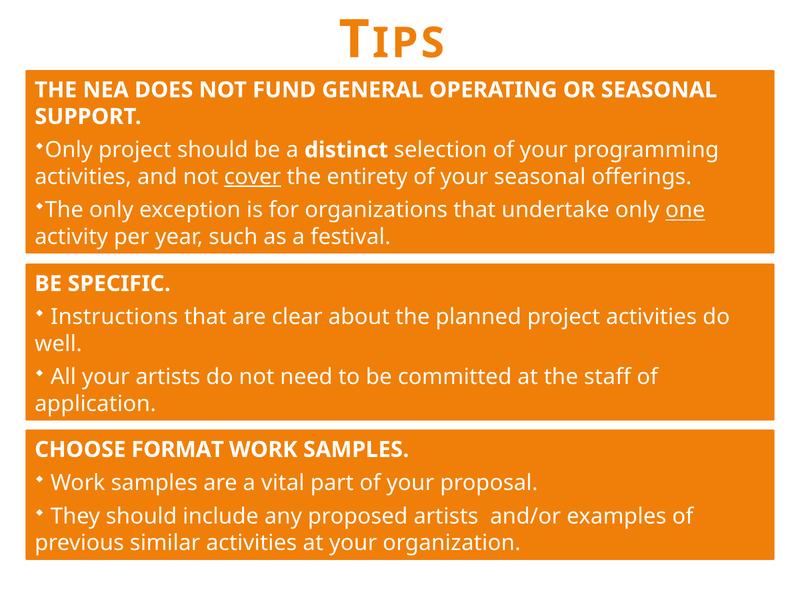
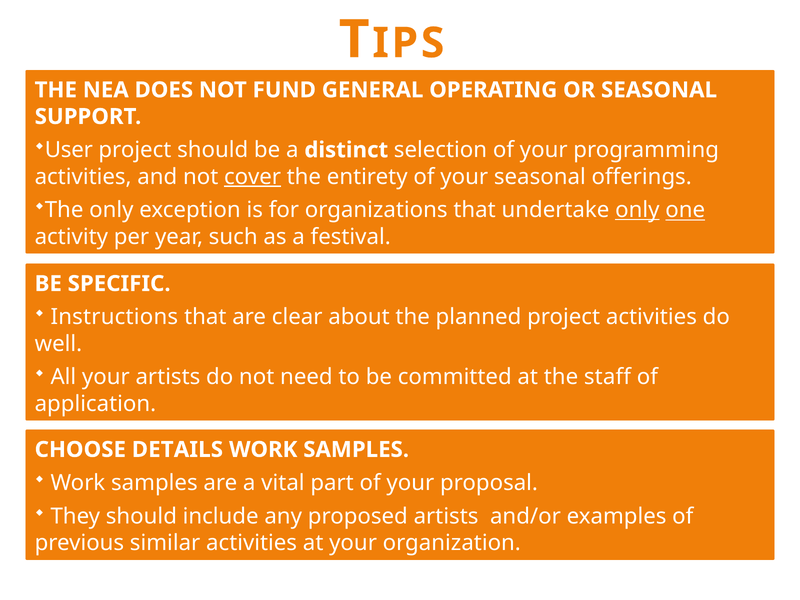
Only at (69, 150): Only -> User
only at (637, 210) underline: none -> present
FORMAT: FORMAT -> DETAILS
